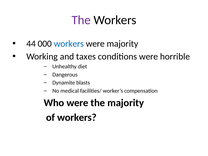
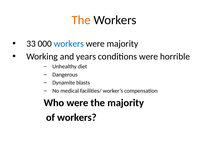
The at (81, 20) colour: purple -> orange
44: 44 -> 33
taxes: taxes -> years
